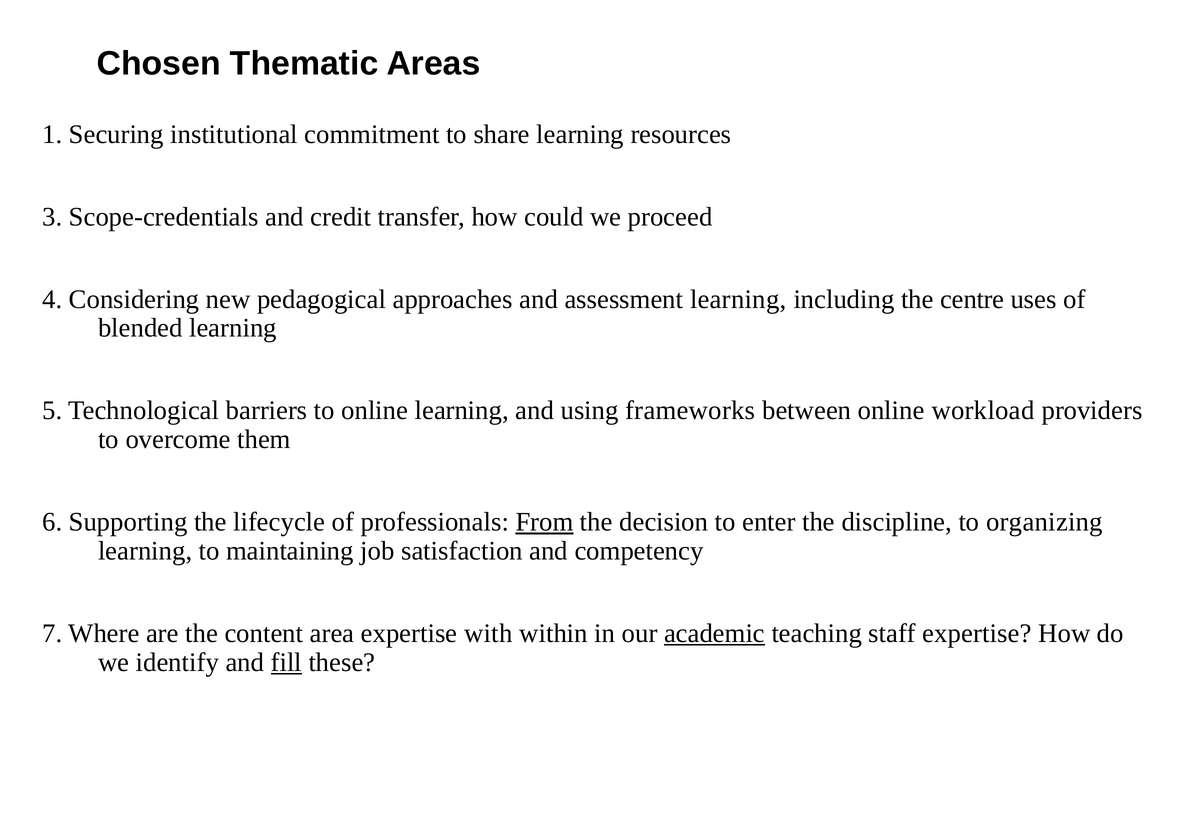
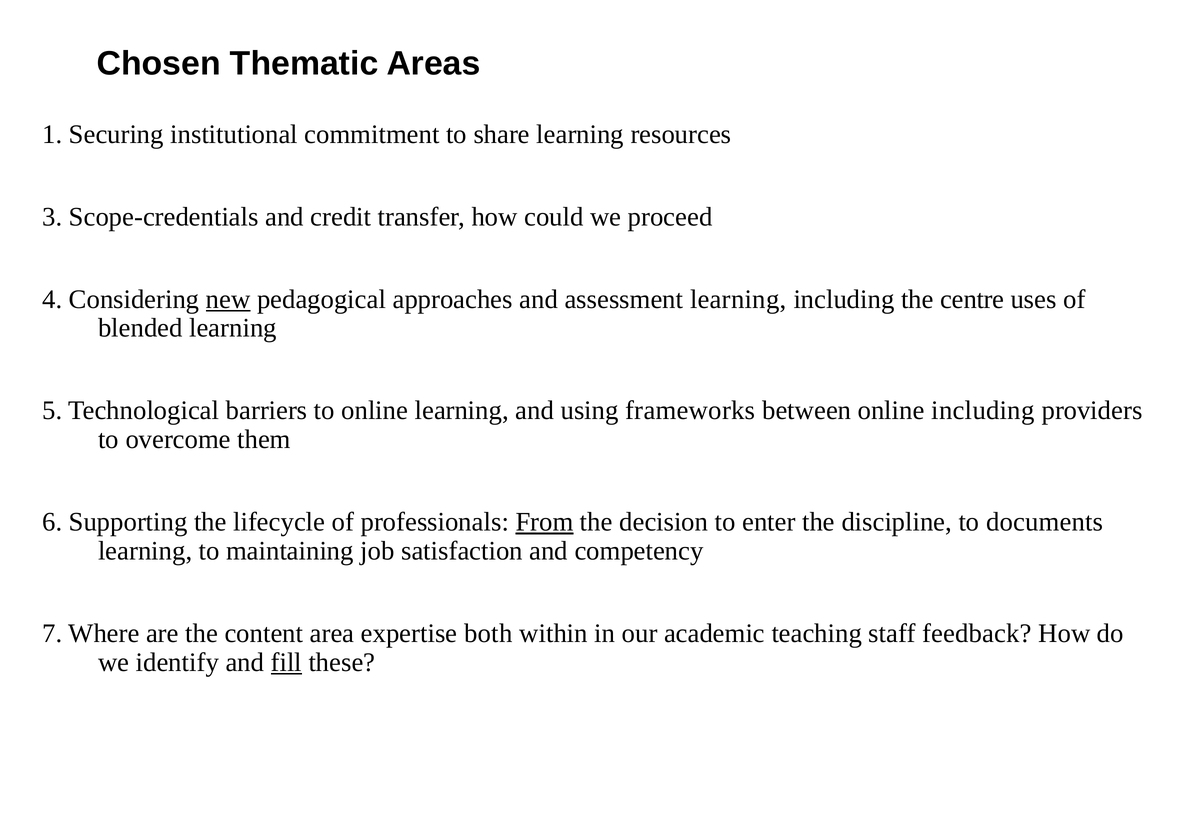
new underline: none -> present
online workload: workload -> including
organizing: organizing -> documents
with: with -> both
academic underline: present -> none
staff expertise: expertise -> feedback
